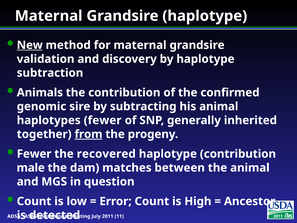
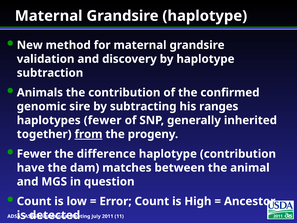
New underline: present -> none
his animal: animal -> ranges
recovered: recovered -> difference
male: male -> have
